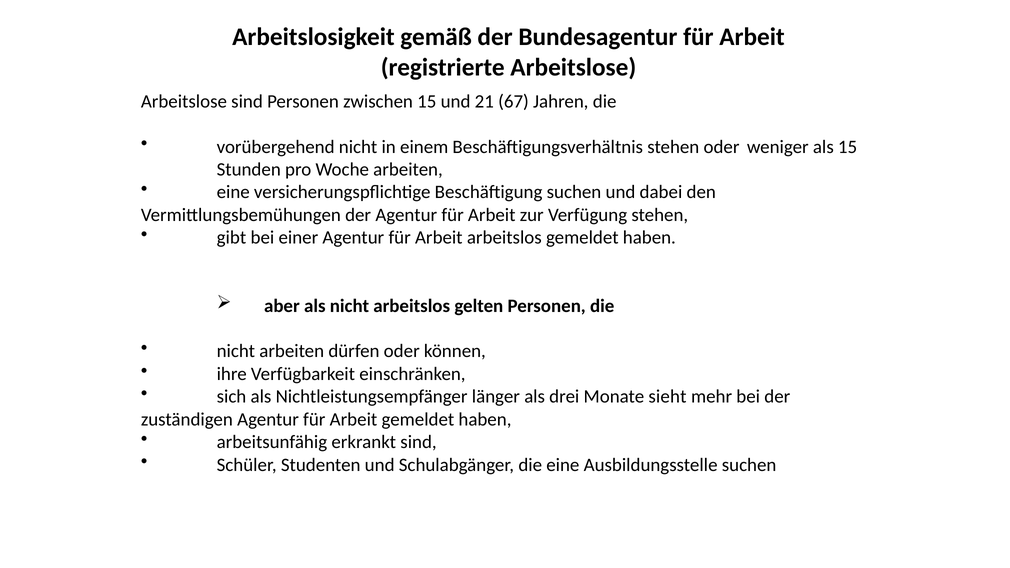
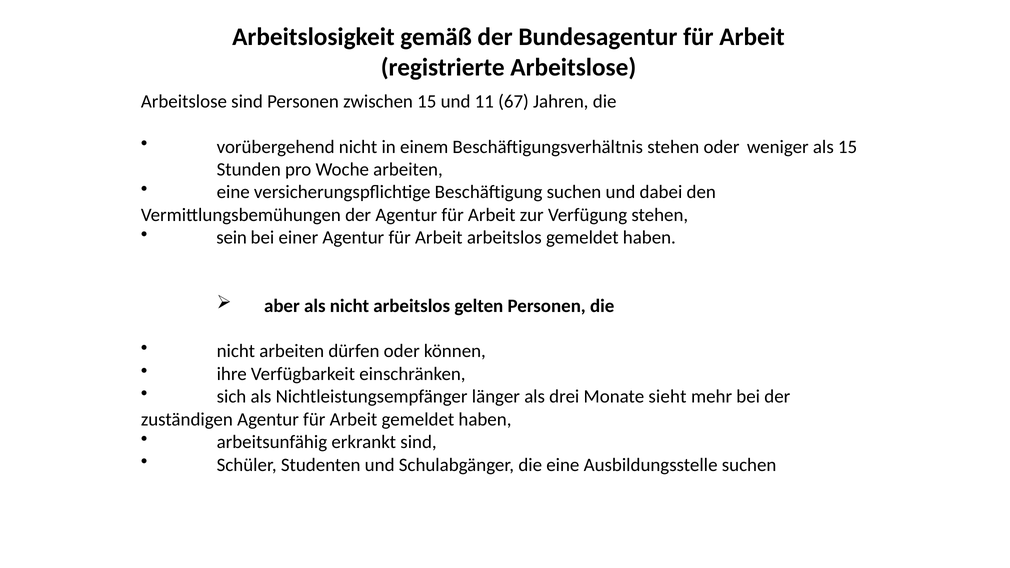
21: 21 -> 11
gibt: gibt -> sein
